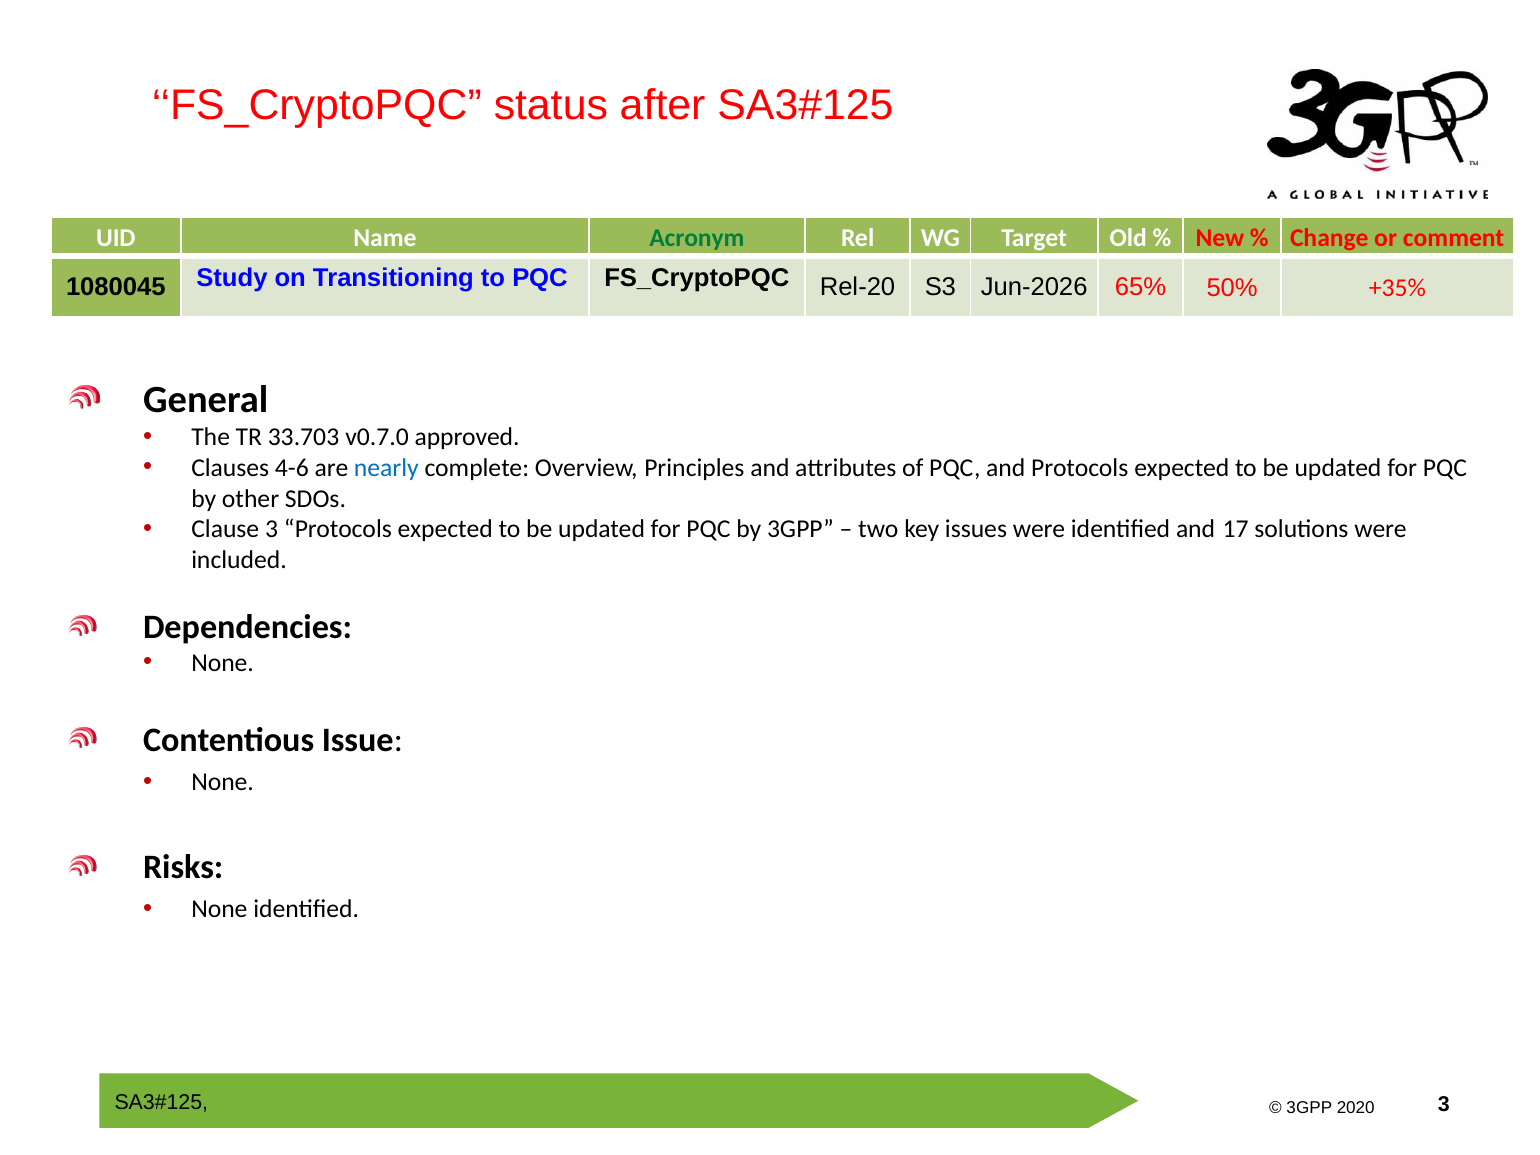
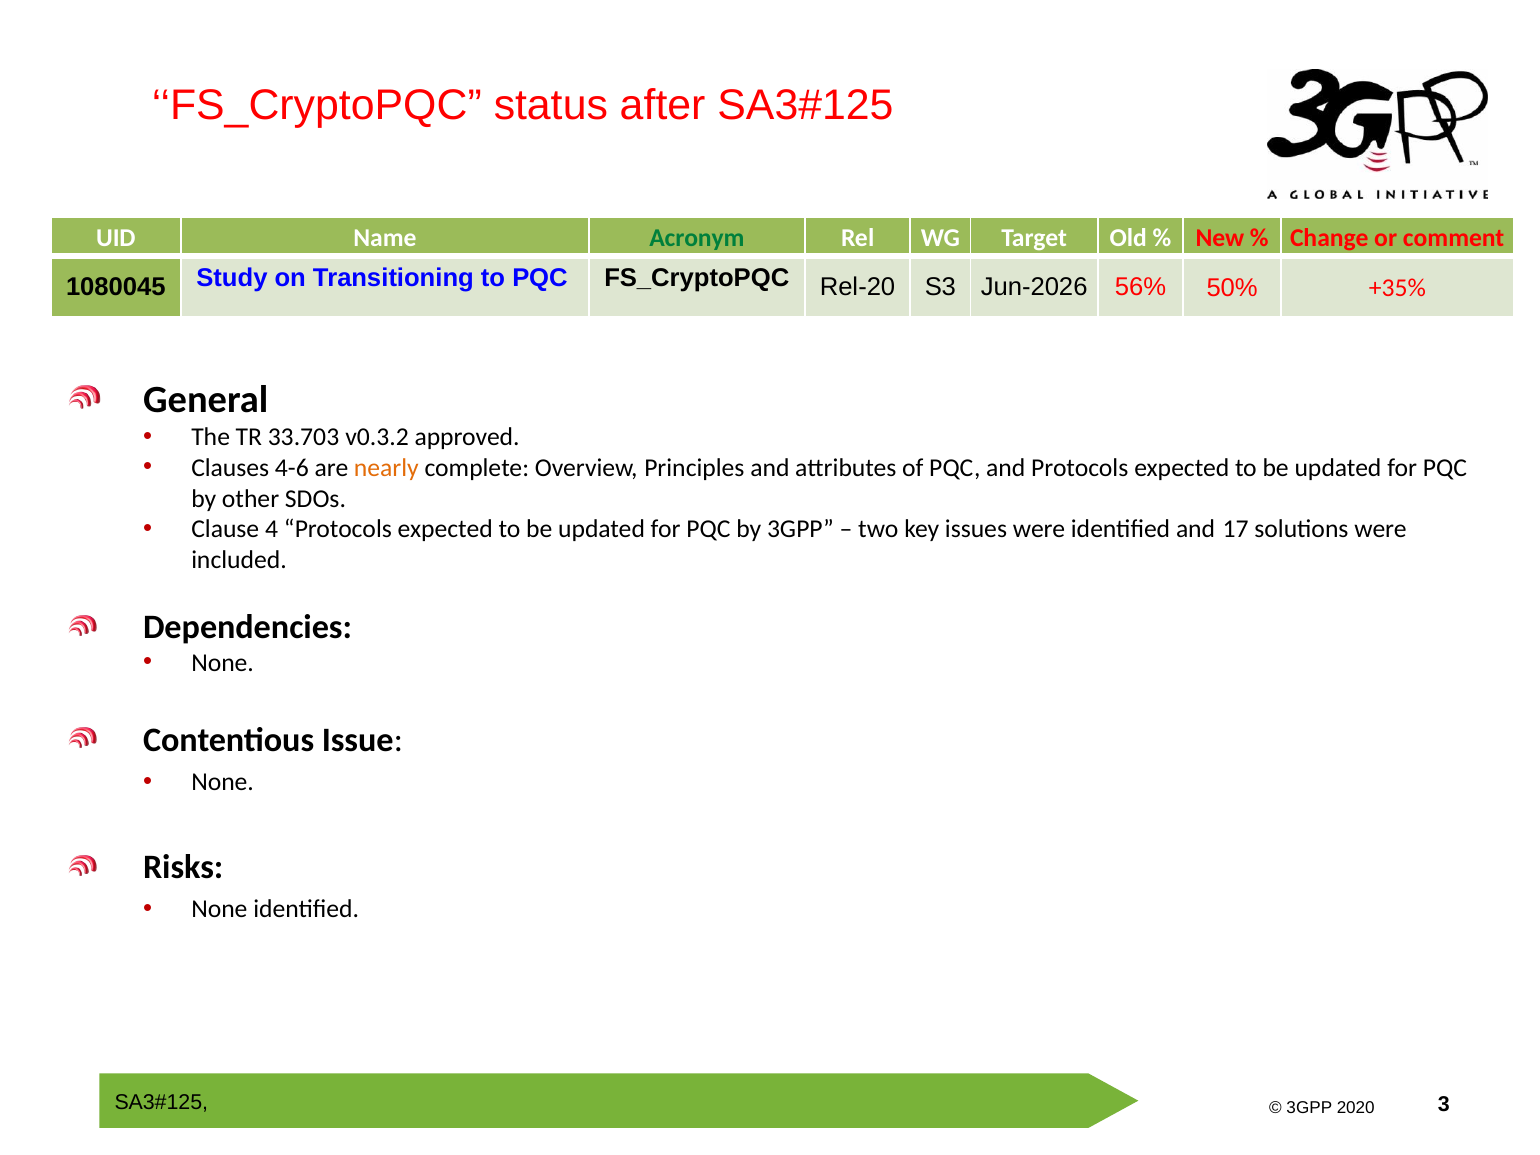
65%: 65% -> 56%
v0.7.0: v0.7.0 -> v0.3.2
nearly colour: blue -> orange
Clause 3: 3 -> 4
